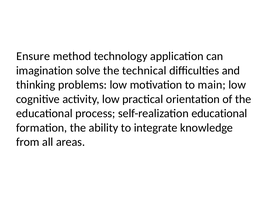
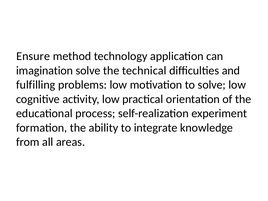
thinking: thinking -> fulfilling
to main: main -> solve
self-realization educational: educational -> experiment
